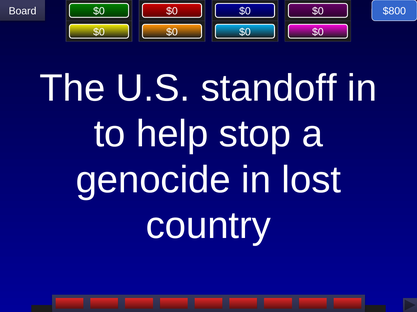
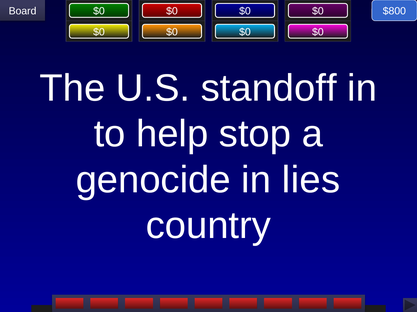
lost: lost -> lies
